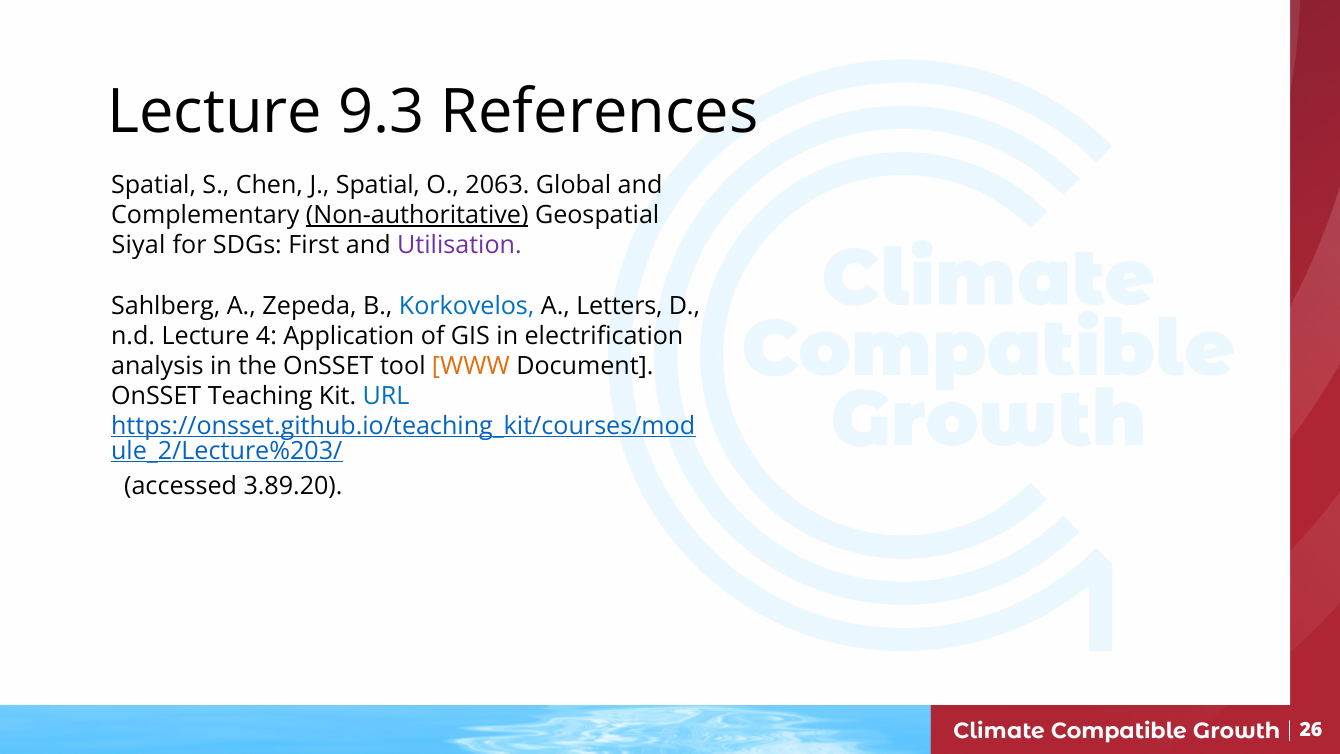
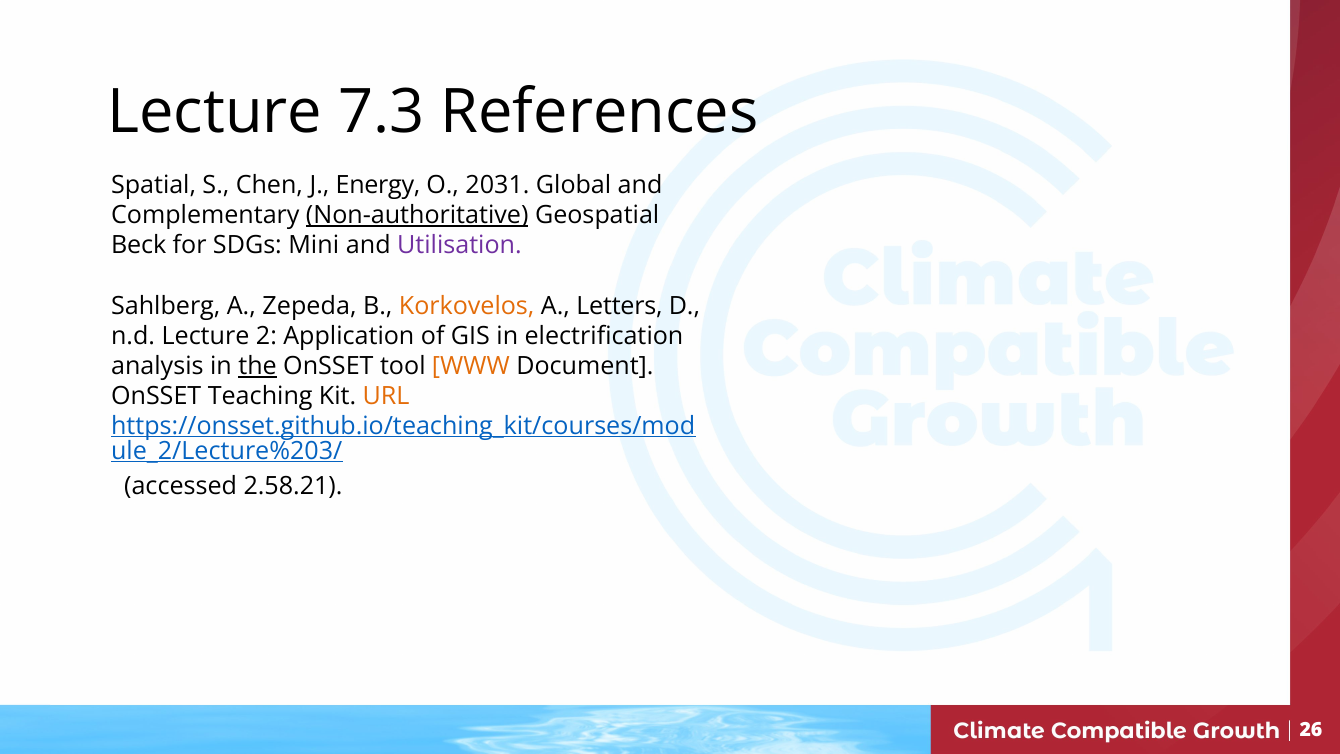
9.3: 9.3 -> 7.3
J Spatial: Spatial -> Energy
2063: 2063 -> 2031
Siyal: Siyal -> Beck
First: First -> Mini
Korkovelos colour: blue -> orange
4: 4 -> 2
the underline: none -> present
URL colour: blue -> orange
3.89.20: 3.89.20 -> 2.58.21
